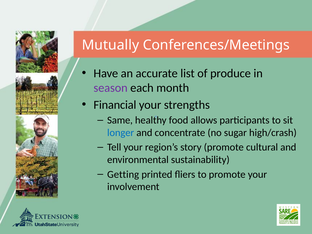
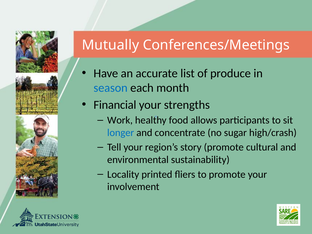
season colour: purple -> blue
Same: Same -> Work
Getting: Getting -> Locality
